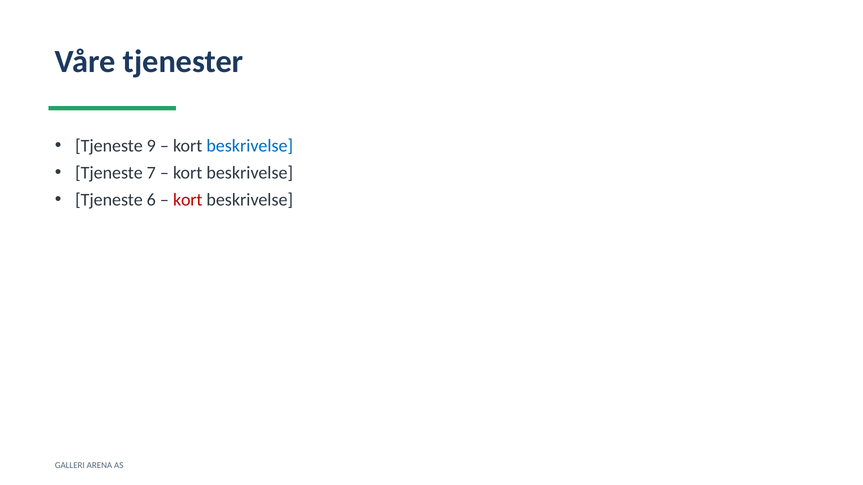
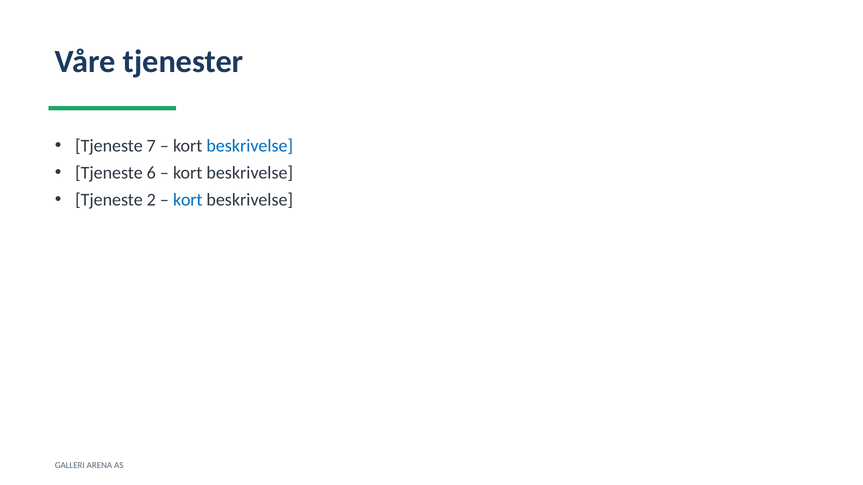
9: 9 -> 7
7: 7 -> 6
6: 6 -> 2
kort at (188, 200) colour: red -> blue
